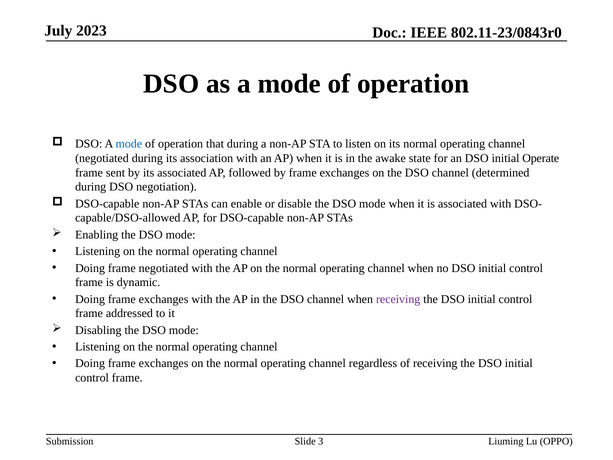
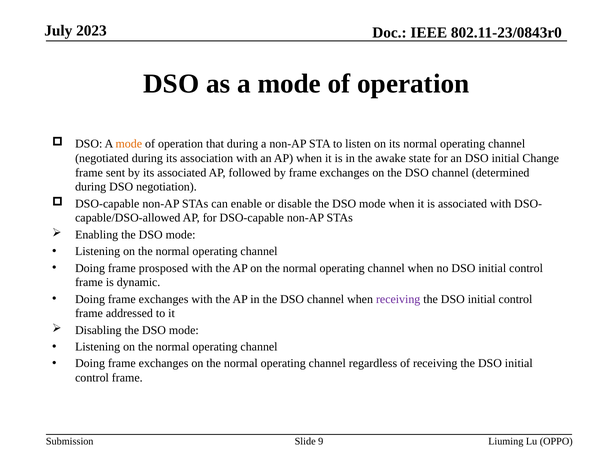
mode at (129, 144) colour: blue -> orange
Operate: Operate -> Change
frame negotiated: negotiated -> prosposed
3: 3 -> 9
